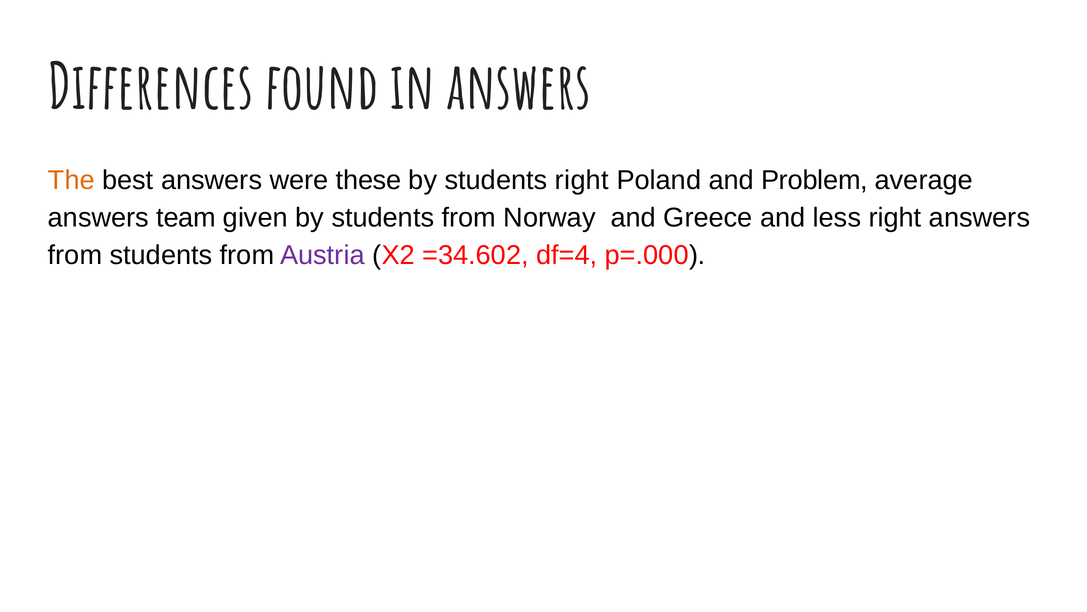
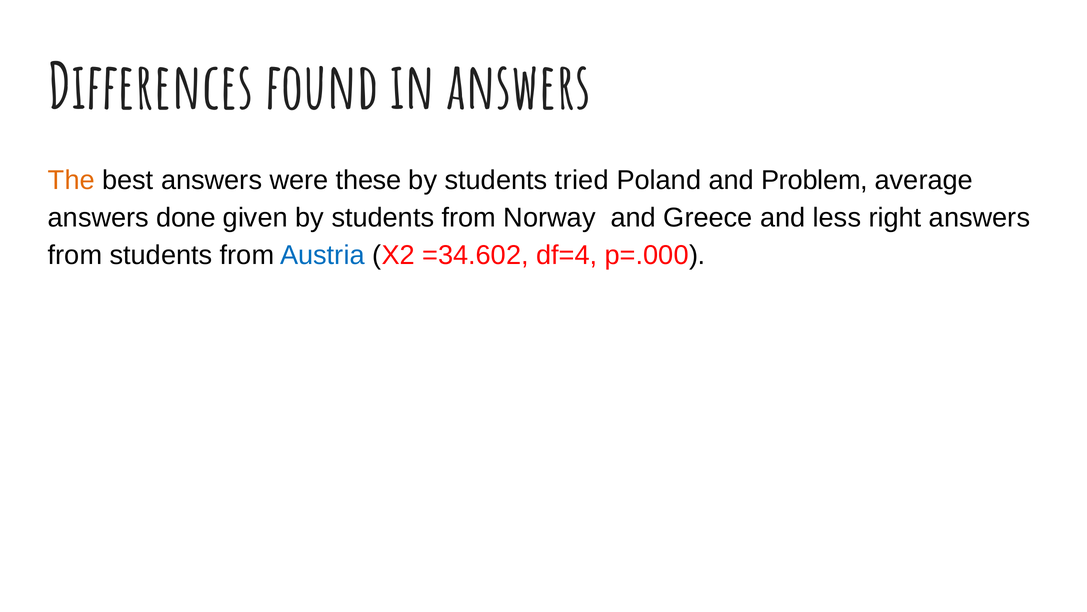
students right: right -> tried
team: team -> done
Austria colour: purple -> blue
